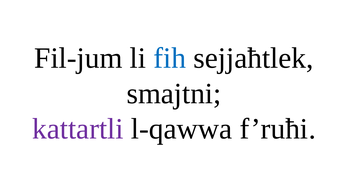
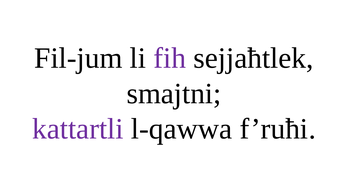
fih colour: blue -> purple
